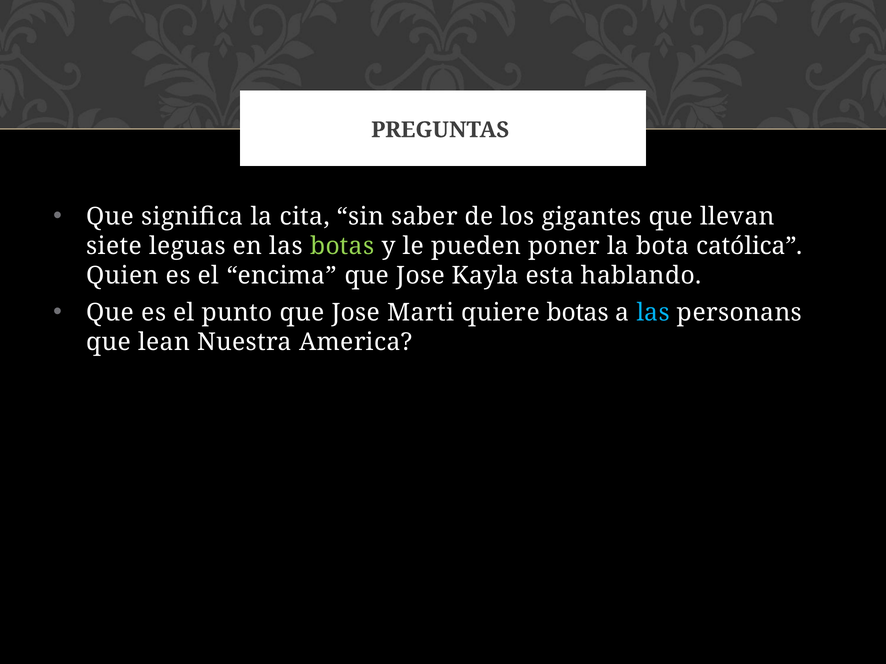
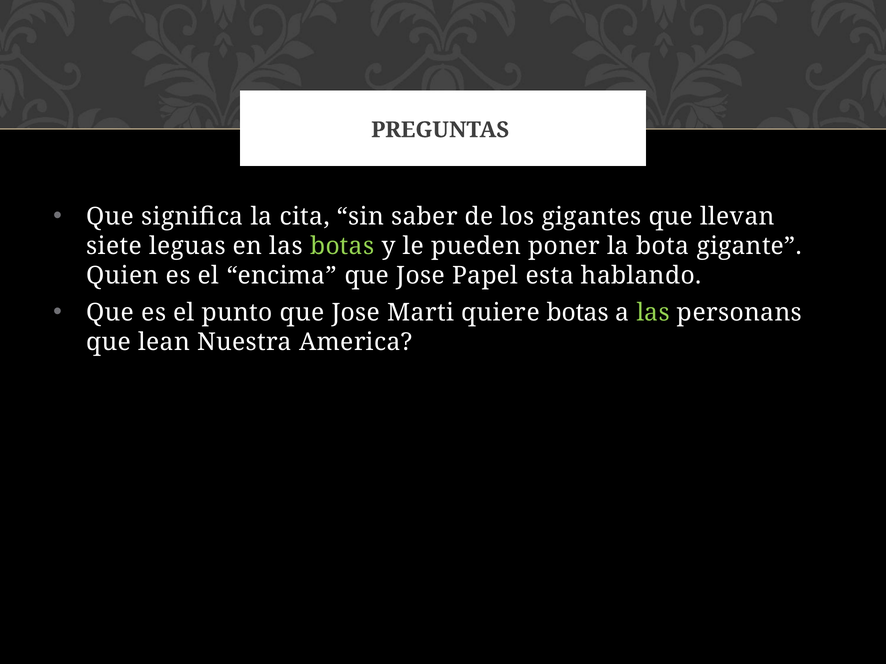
católica: católica -> gigante
Kayla: Kayla -> Papel
las at (653, 313) colour: light blue -> light green
